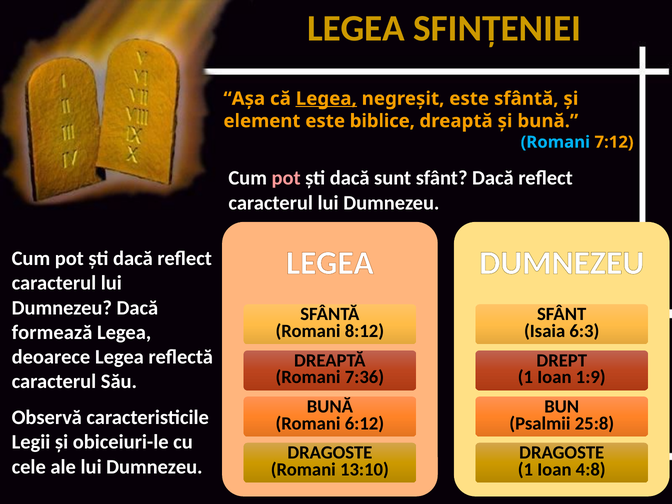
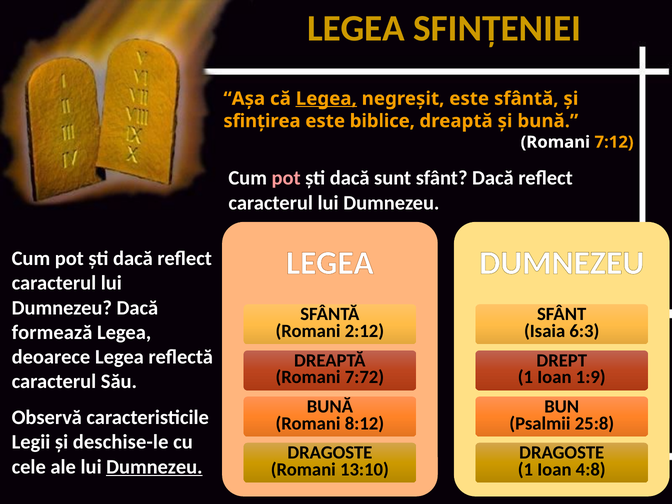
element: element -> sfinţirea
Romani at (555, 142) colour: light blue -> white
8:12: 8:12 -> 2:12
7:36: 7:36 -> 7:72
6:12: 6:12 -> 8:12
obiceiuri-le: obiceiuri-le -> deschise-le
Dumnezeu at (154, 467) underline: none -> present
